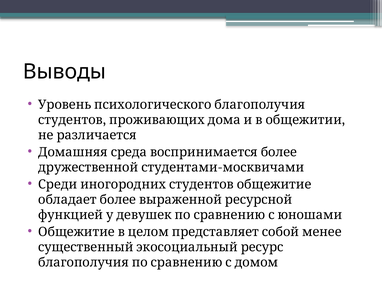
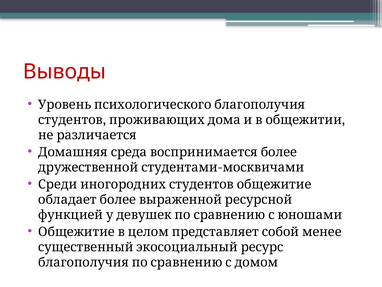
Выводы colour: black -> red
